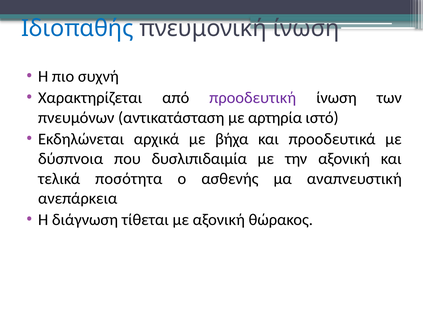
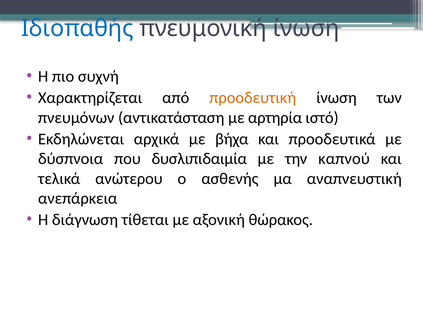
προοδευτική colour: purple -> orange
την αξονική: αξονική -> καπνού
ποσότητα: ποσότητα -> ανώτερου
